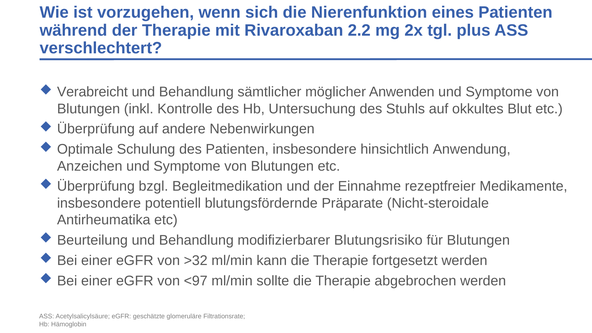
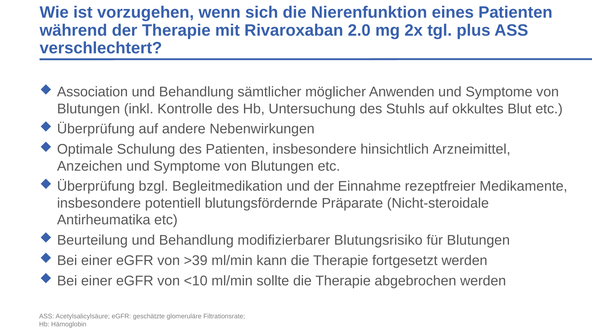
2.2: 2.2 -> 2.0
Verabreicht: Verabreicht -> Association
Anwendung: Anwendung -> Arzneimittel
>32: >32 -> >39
<97: <97 -> <10
